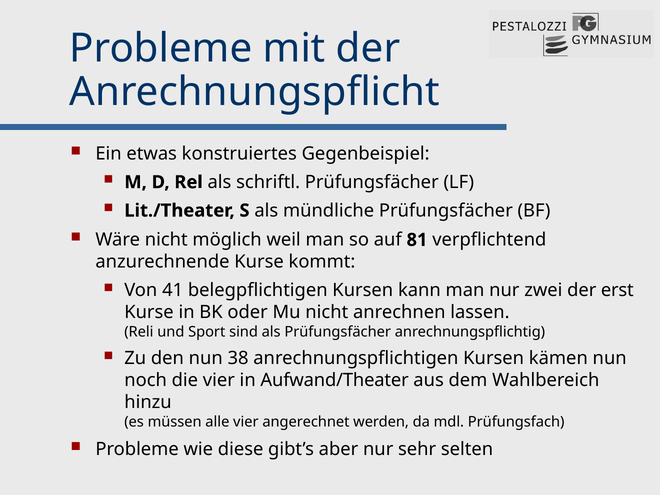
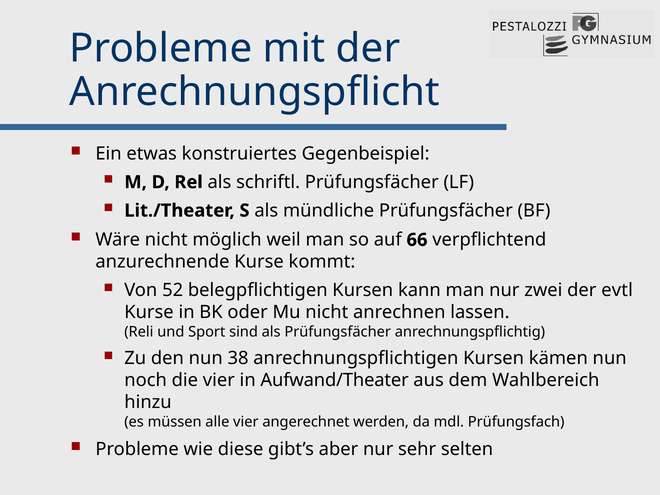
81: 81 -> 66
41: 41 -> 52
erst: erst -> evtl
